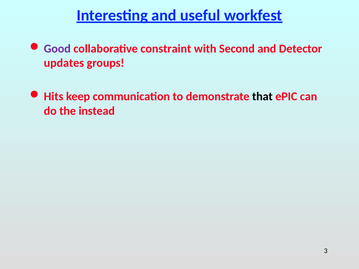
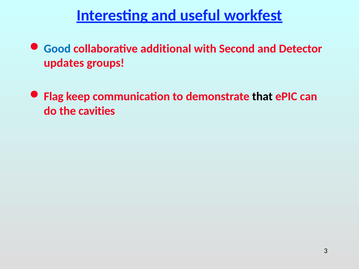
Good colour: purple -> blue
constraint: constraint -> additional
Hits: Hits -> Flag
instead: instead -> cavities
